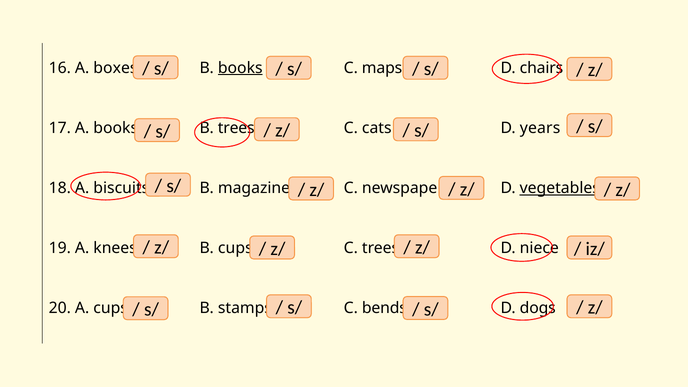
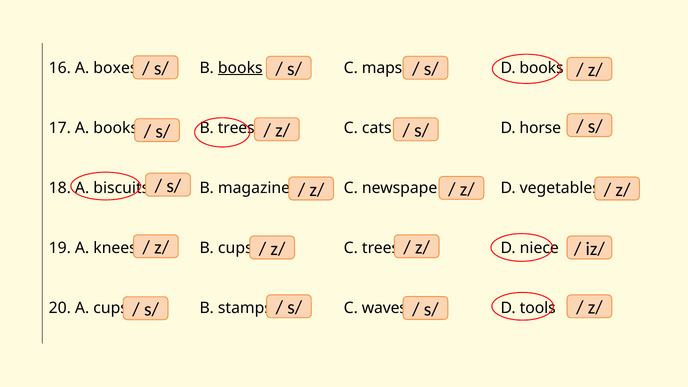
D chairs: chairs -> books
years: years -> horse
vegetables underline: present -> none
bends: bends -> waves
dogs: dogs -> tools
